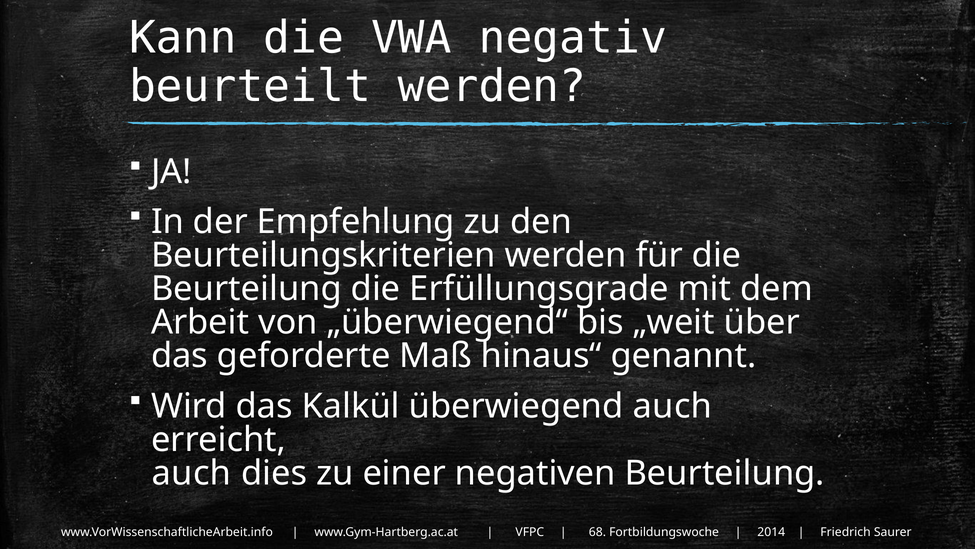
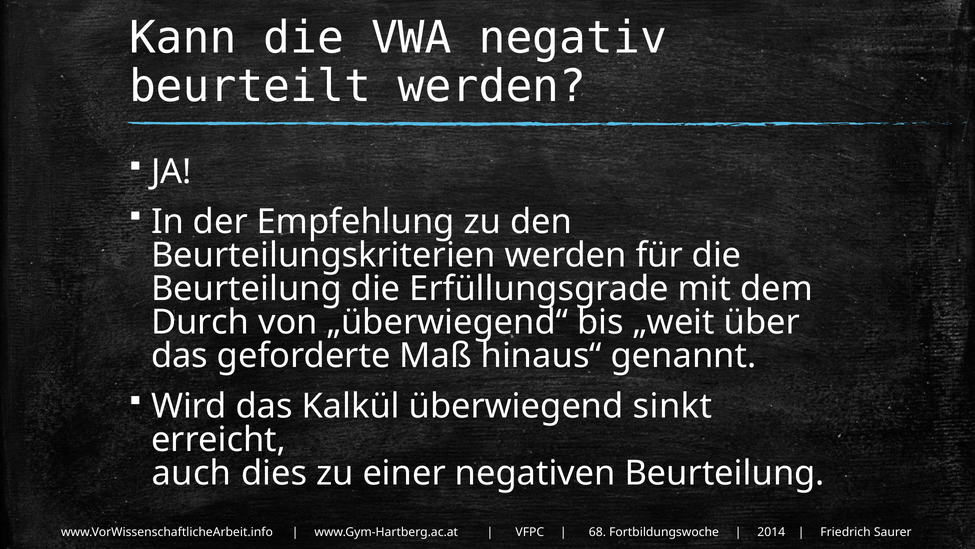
Arbeit: Arbeit -> Durch
überwiegend auch: auch -> sinkt
